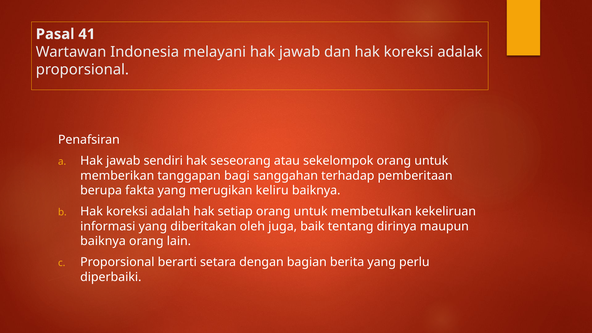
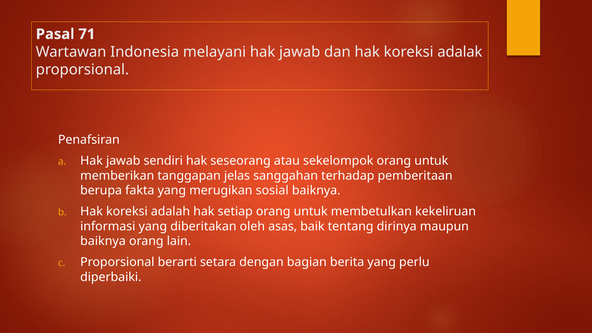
41: 41 -> 71
bagi: bagi -> jelas
keliru: keliru -> sosial
juga: juga -> asas
